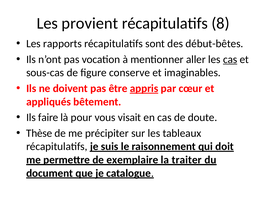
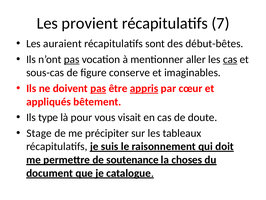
8: 8 -> 7
rapports: rapports -> auraient
pas at (72, 59) underline: none -> present
pas at (98, 88) underline: none -> present
faire: faire -> type
Thèse: Thèse -> Stage
exemplaire: exemplaire -> soutenance
traiter: traiter -> choses
